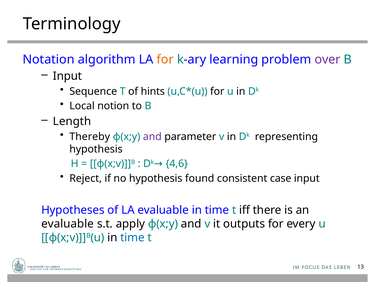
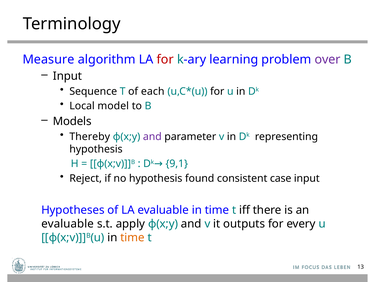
Notation: Notation -> Measure
for at (165, 59) colour: orange -> red
hints: hints -> each
notion: notion -> model
Length: Length -> Models
4,6: 4,6 -> 9,1
time at (132, 237) colour: blue -> orange
